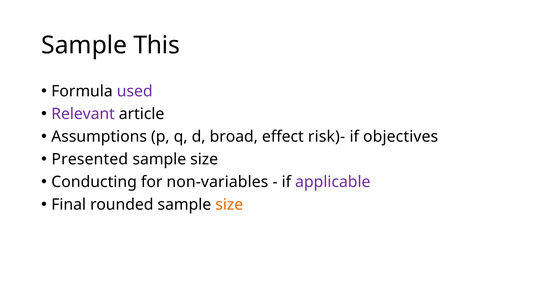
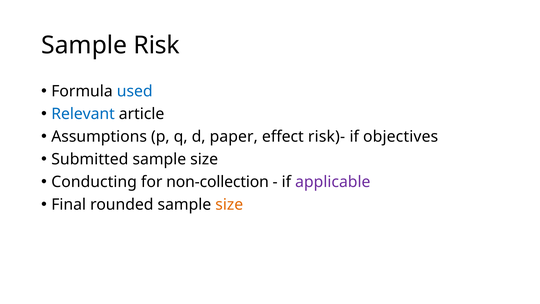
This: This -> Risk
used colour: purple -> blue
Relevant colour: purple -> blue
broad: broad -> paper
Presented: Presented -> Submitted
non-variables: non-variables -> non-collection
